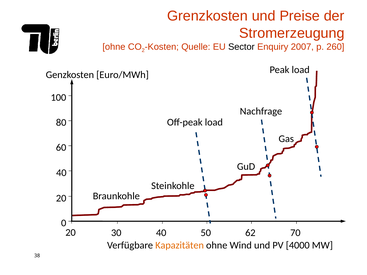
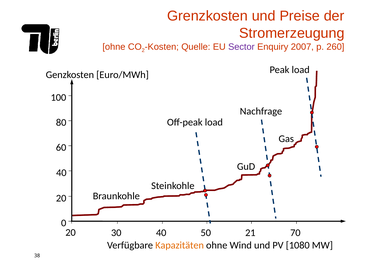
Sector colour: black -> purple
62: 62 -> 21
4000: 4000 -> 1080
